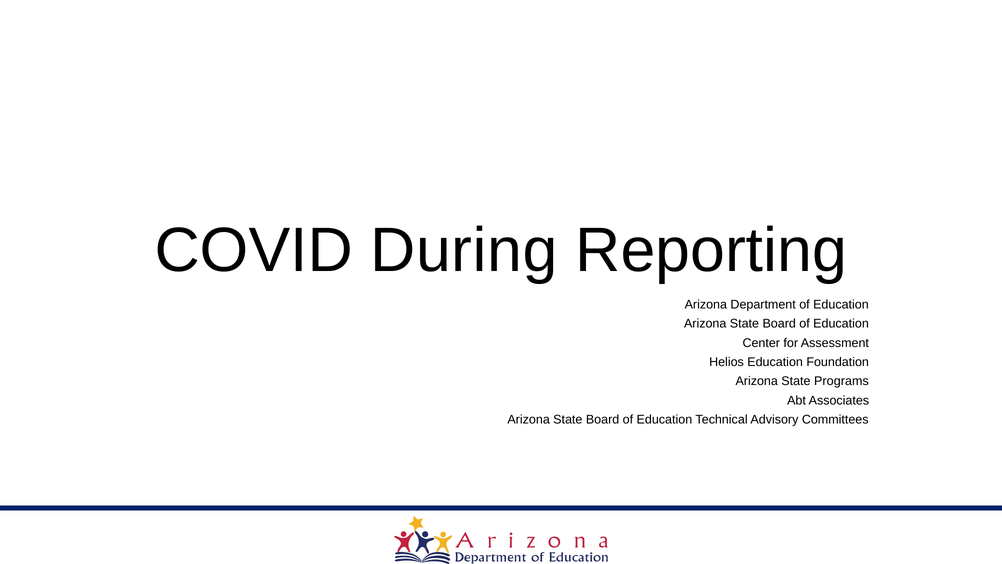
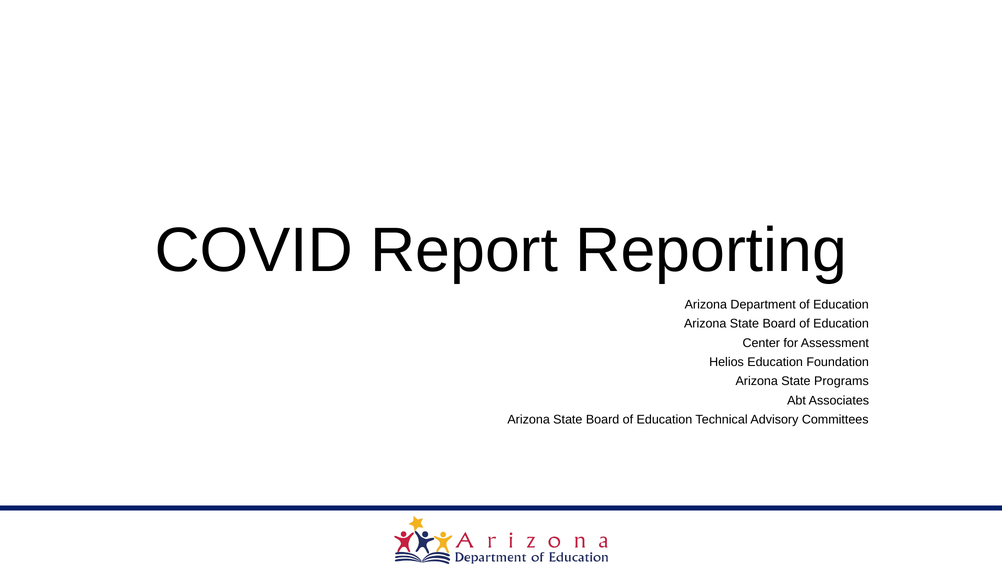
During: During -> Report
